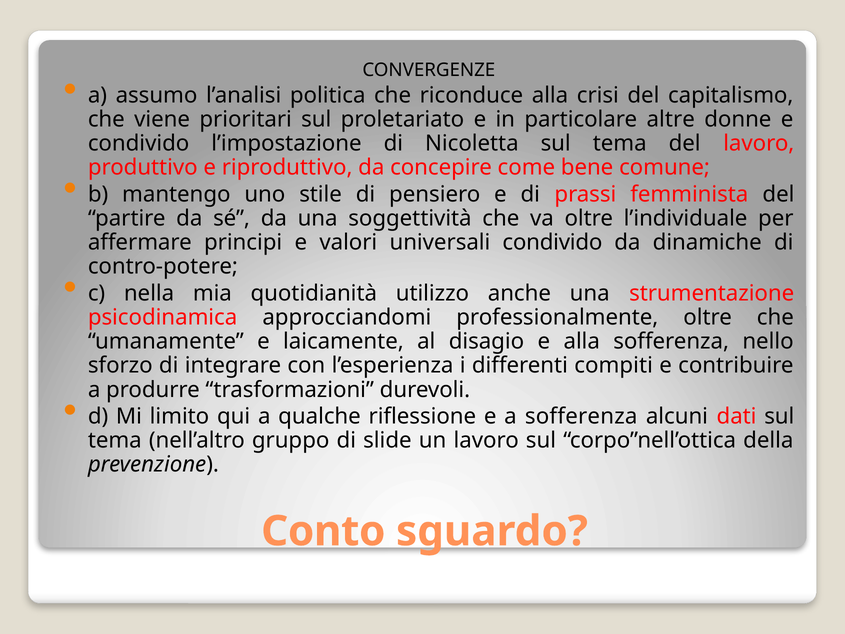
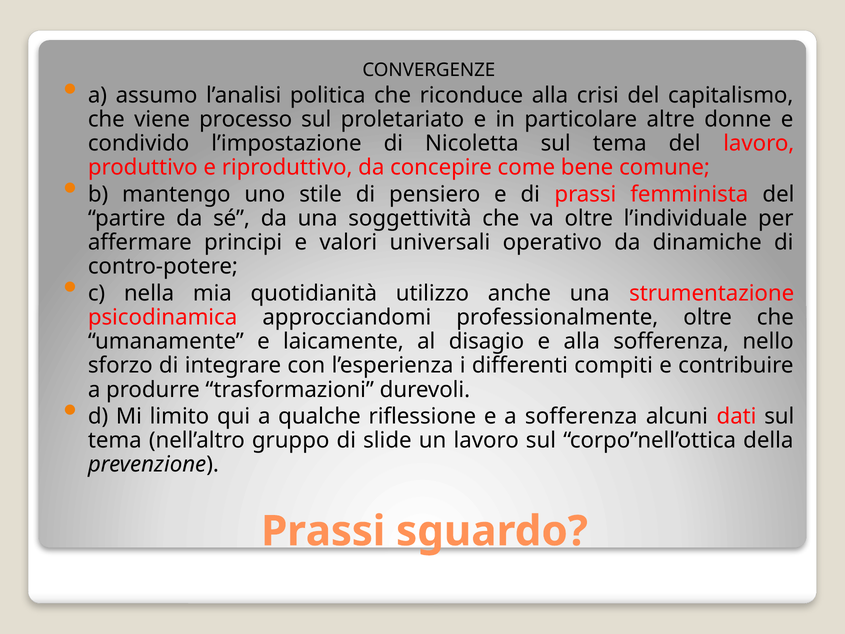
prioritari: prioritari -> processo
universali condivido: condivido -> operativo
Conto at (323, 531): Conto -> Prassi
